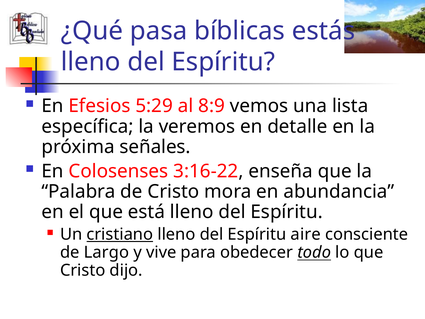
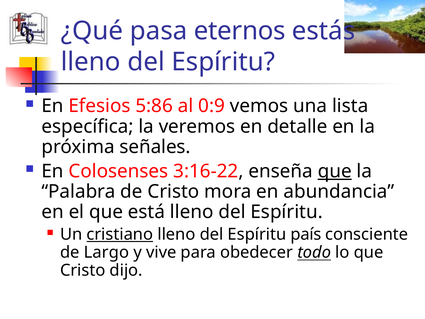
bíblicas: bíblicas -> eternos
5:29: 5:29 -> 5:86
8:9: 8:9 -> 0:9
que at (335, 171) underline: none -> present
aire: aire -> país
